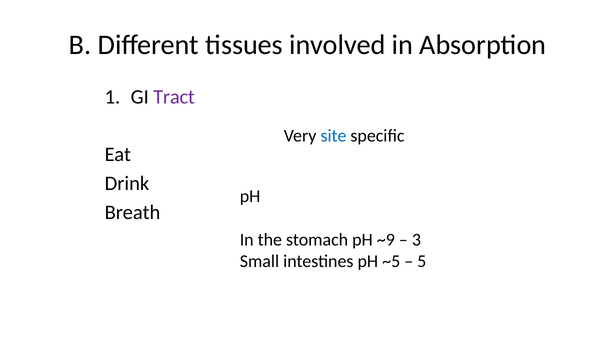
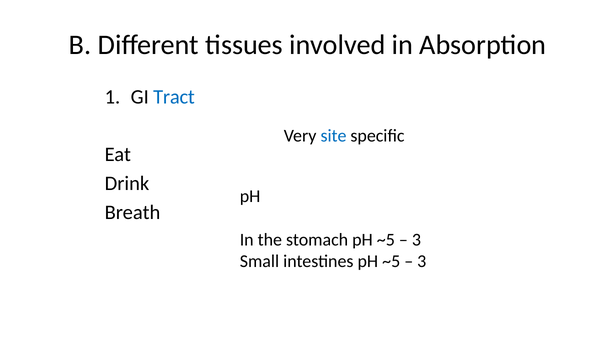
Tract colour: purple -> blue
stomach pH ~9: ~9 -> ~5
5 at (422, 261): 5 -> 3
